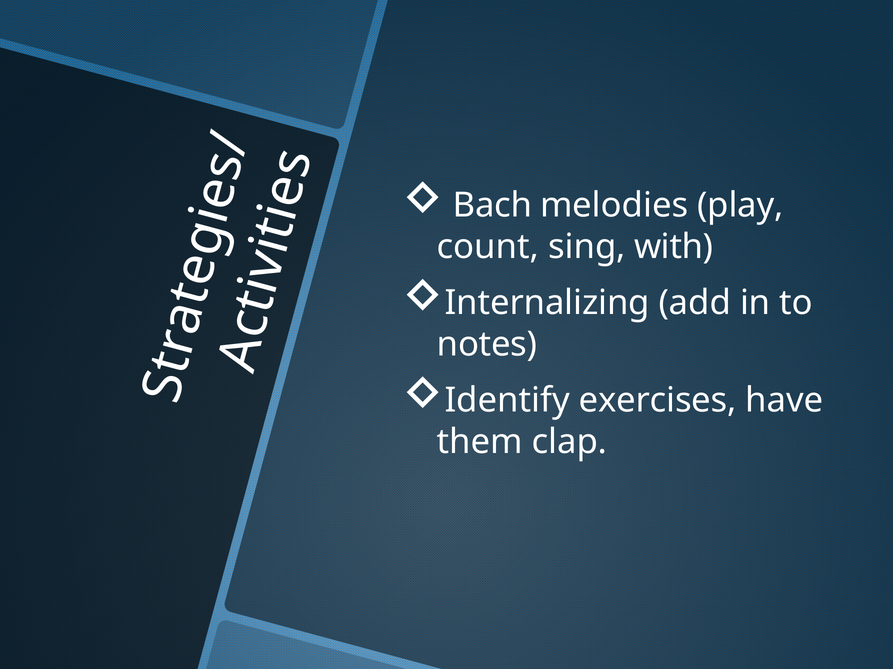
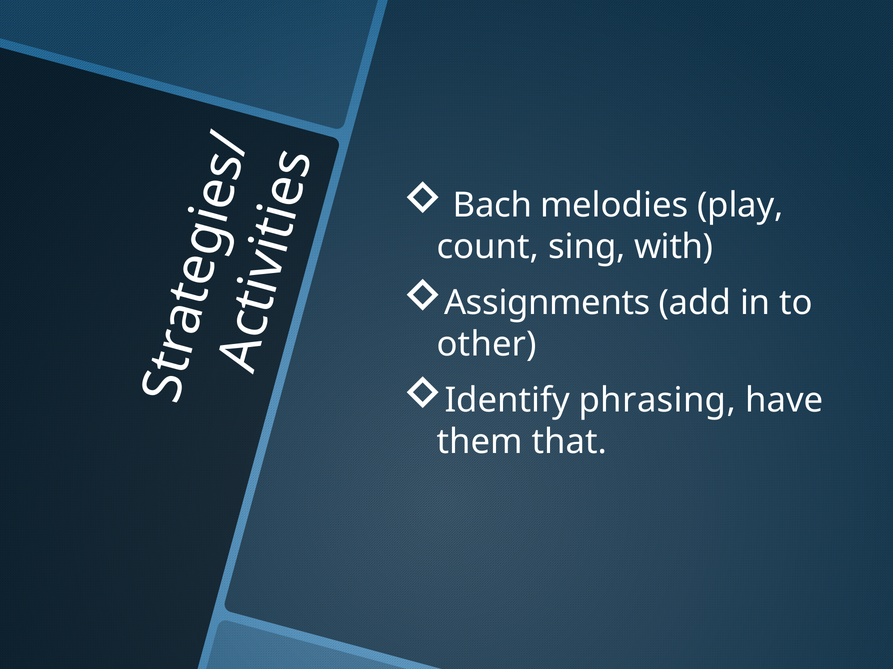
Internalizing: Internalizing -> Assignments
notes: notes -> other
exercises: exercises -> phrasing
clap: clap -> that
